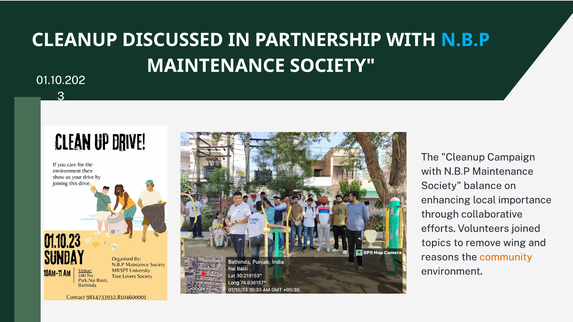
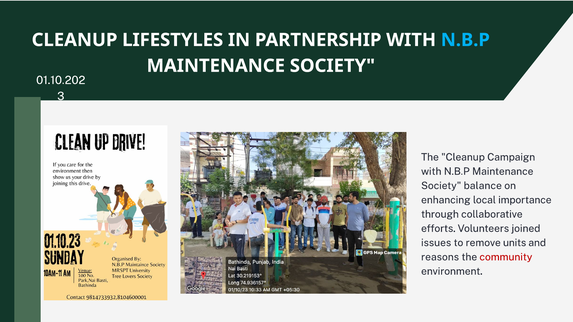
DISCUSSED: DISCUSSED -> LIFESTYLES
topics: topics -> issues
wing: wing -> units
community colour: orange -> red
